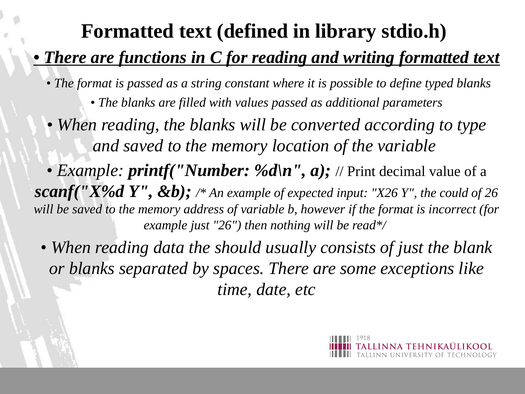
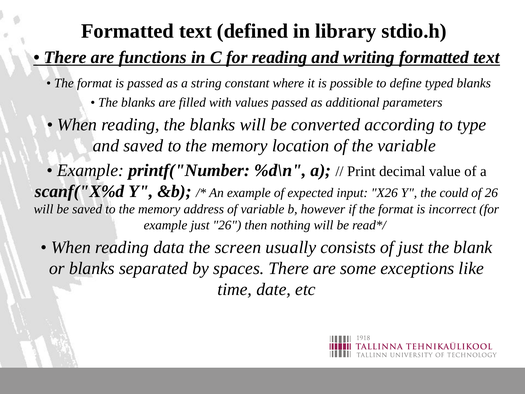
should: should -> screen
